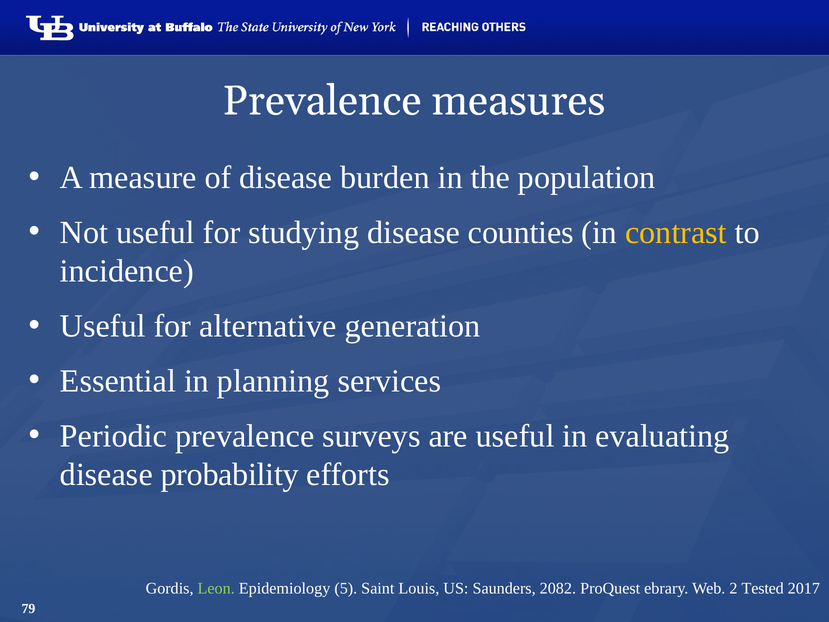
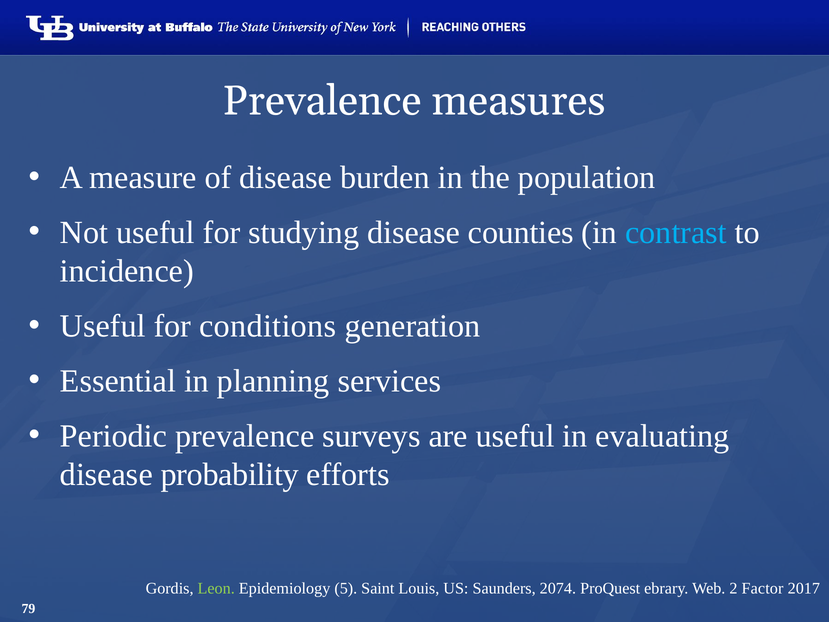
contrast colour: yellow -> light blue
alternative: alternative -> conditions
2082: 2082 -> 2074
Tested: Tested -> Factor
